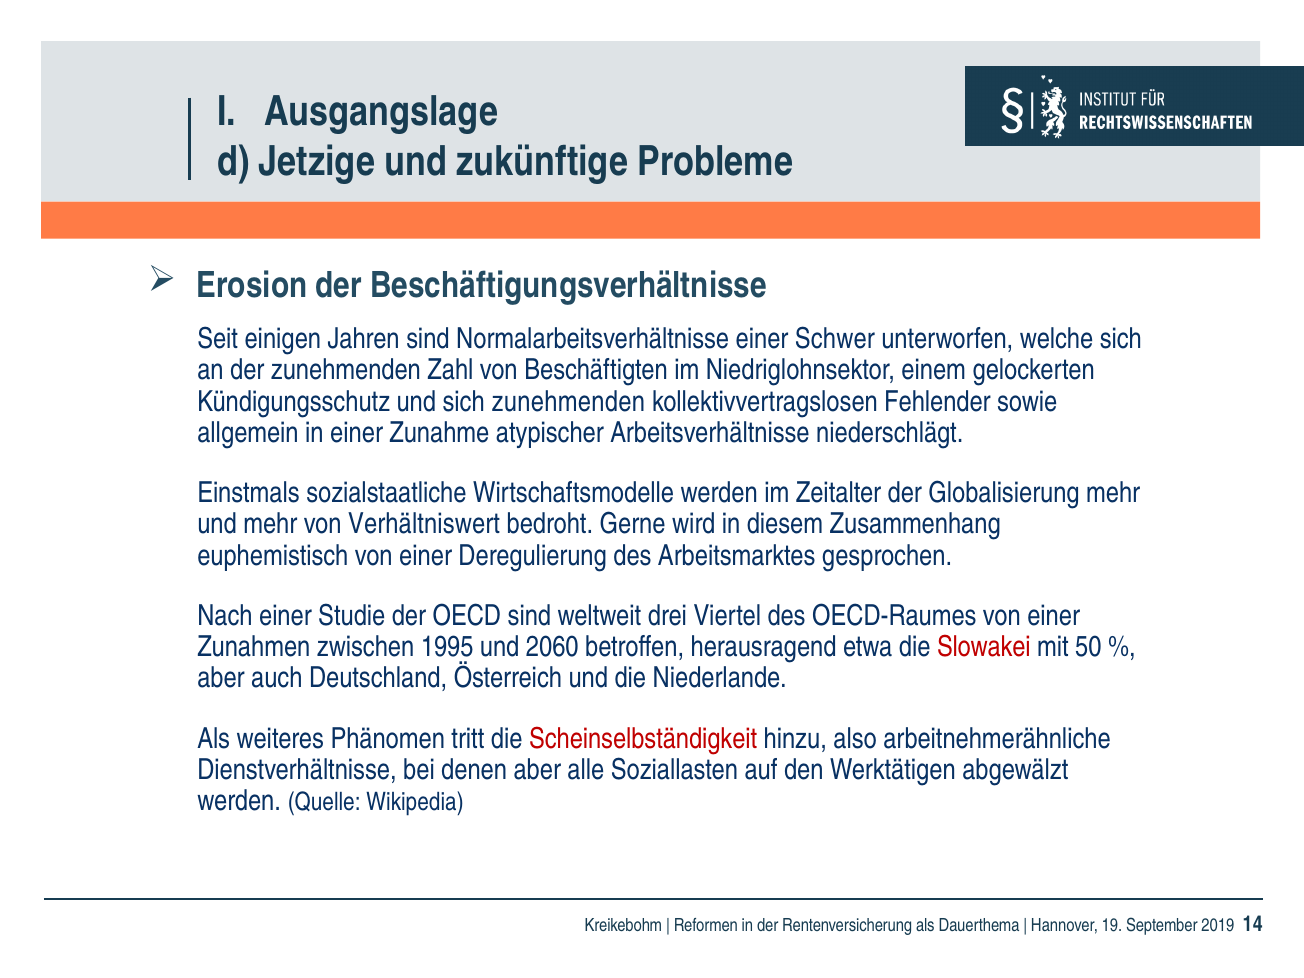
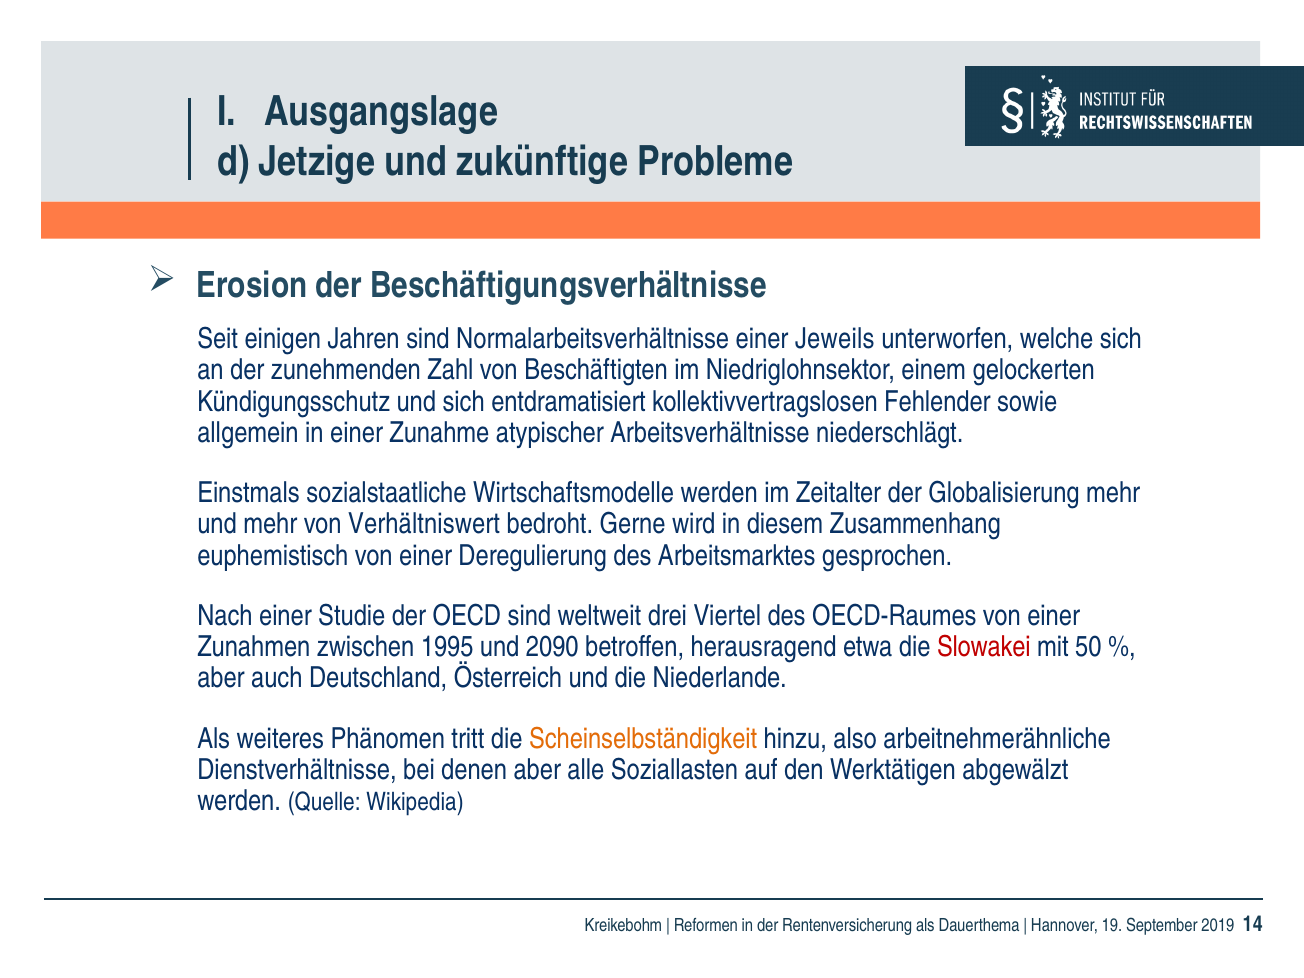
Schwer: Schwer -> Jeweils
sich zunehmenden: zunehmenden -> entdramatisiert
2060: 2060 -> 2090
Scheinselbständigkeit colour: red -> orange
